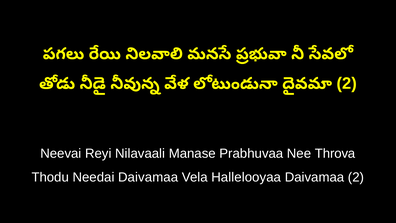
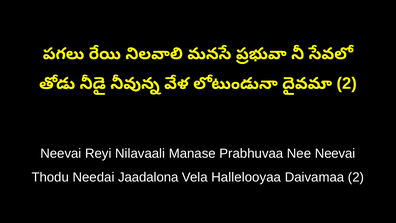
Nee Throva: Throva -> Neevai
Needai Daivamaa: Daivamaa -> Jaadalona
